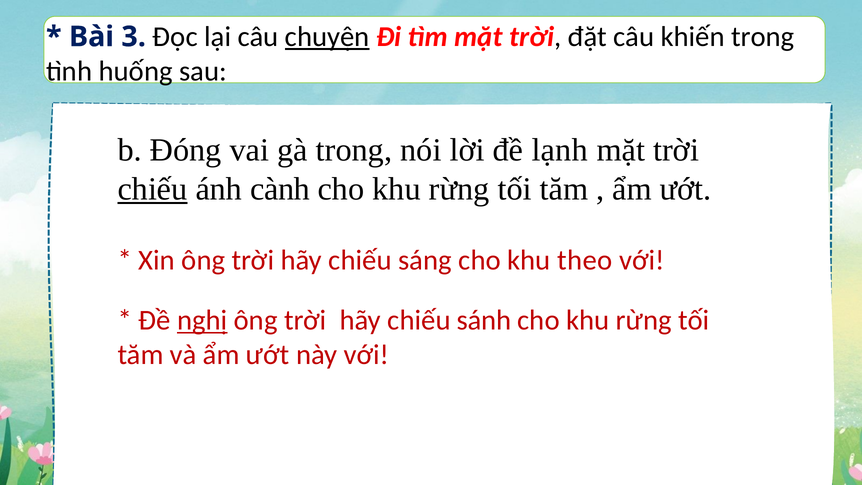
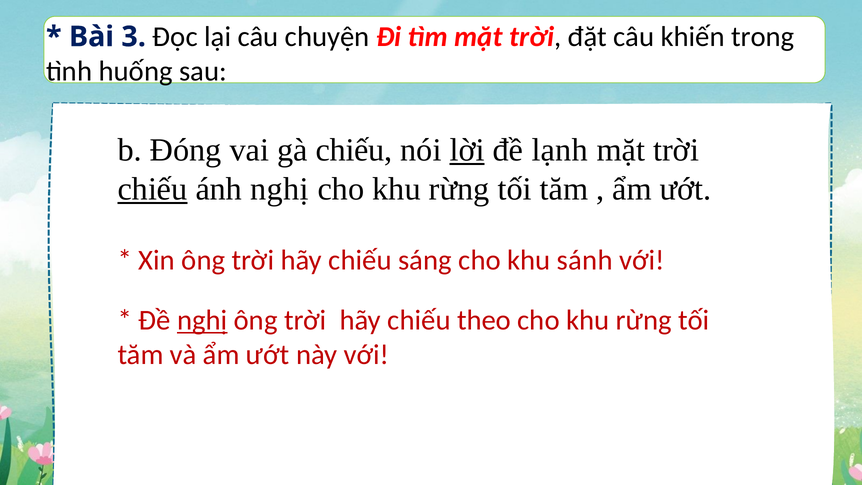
chuyện underline: present -> none
gà trong: trong -> chiếu
lời underline: none -> present
ánh cành: cành -> nghị
theo: theo -> sánh
sánh: sánh -> theo
